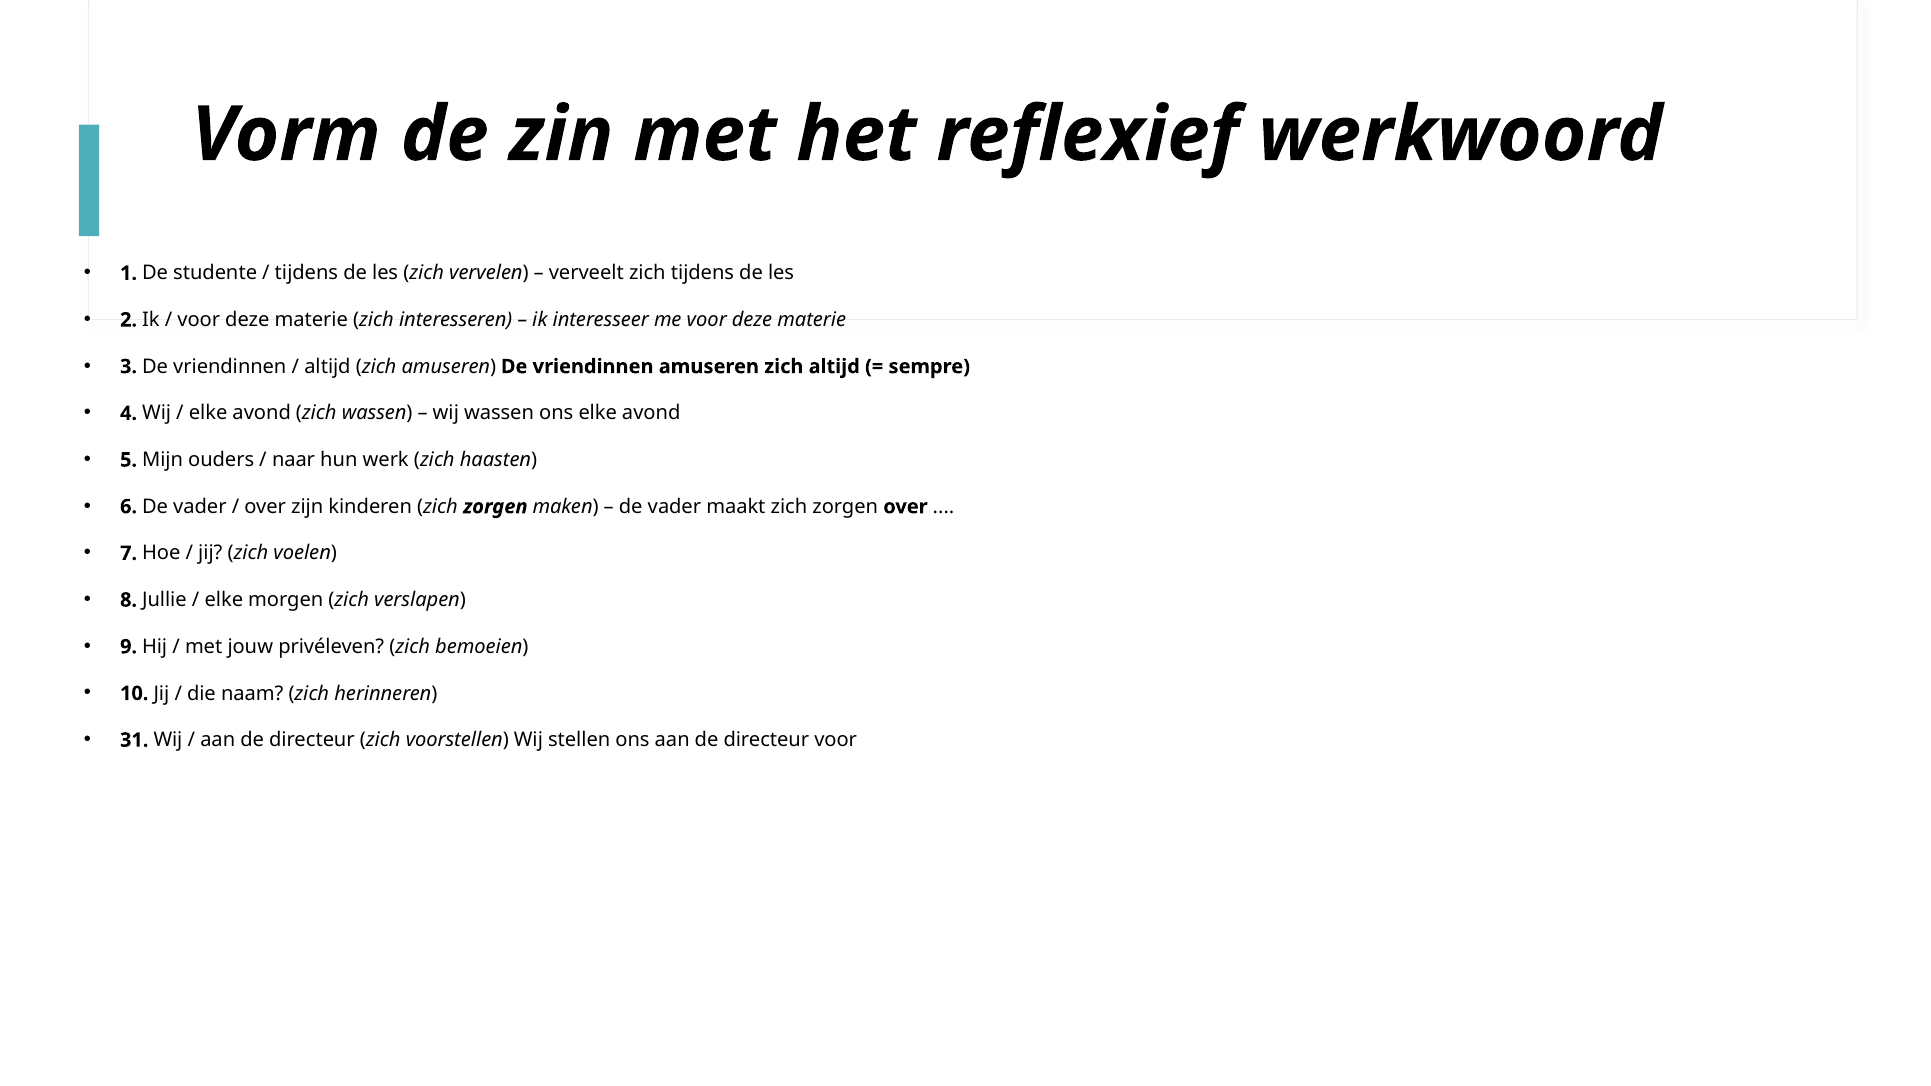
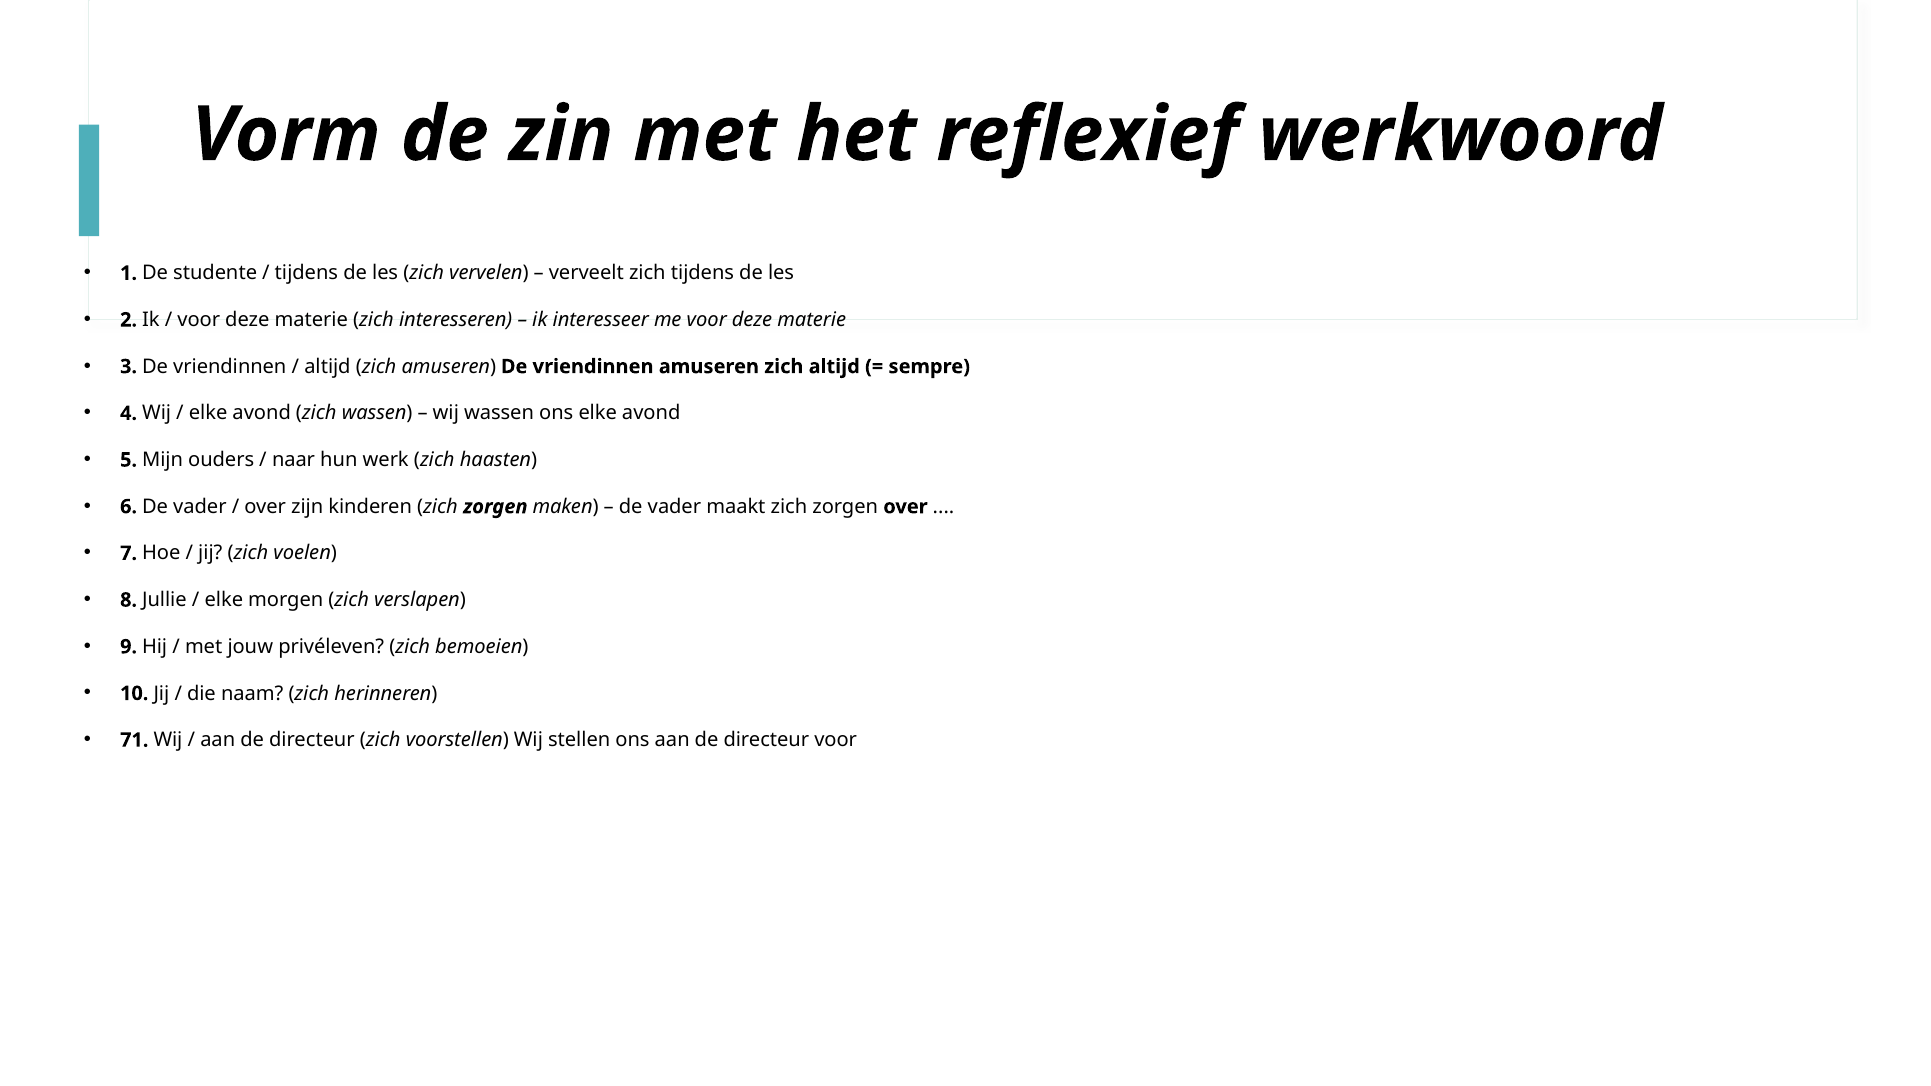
31: 31 -> 71
